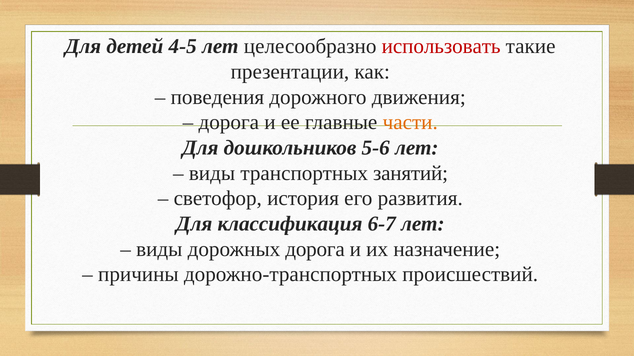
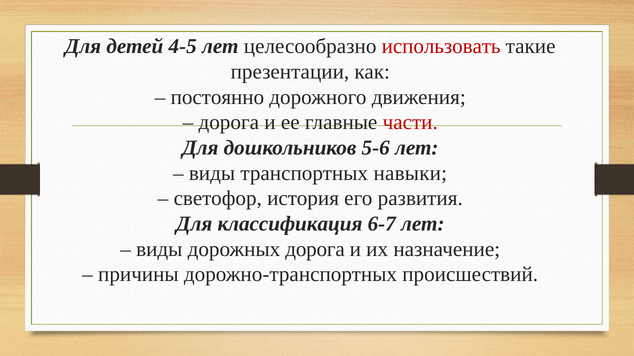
поведения: поведения -> постоянно
части colour: orange -> red
занятий: занятий -> навыки
